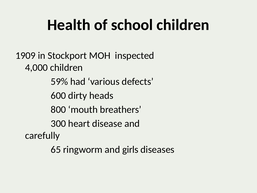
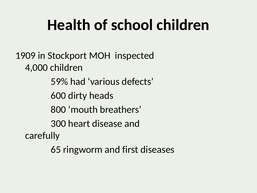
girls: girls -> first
